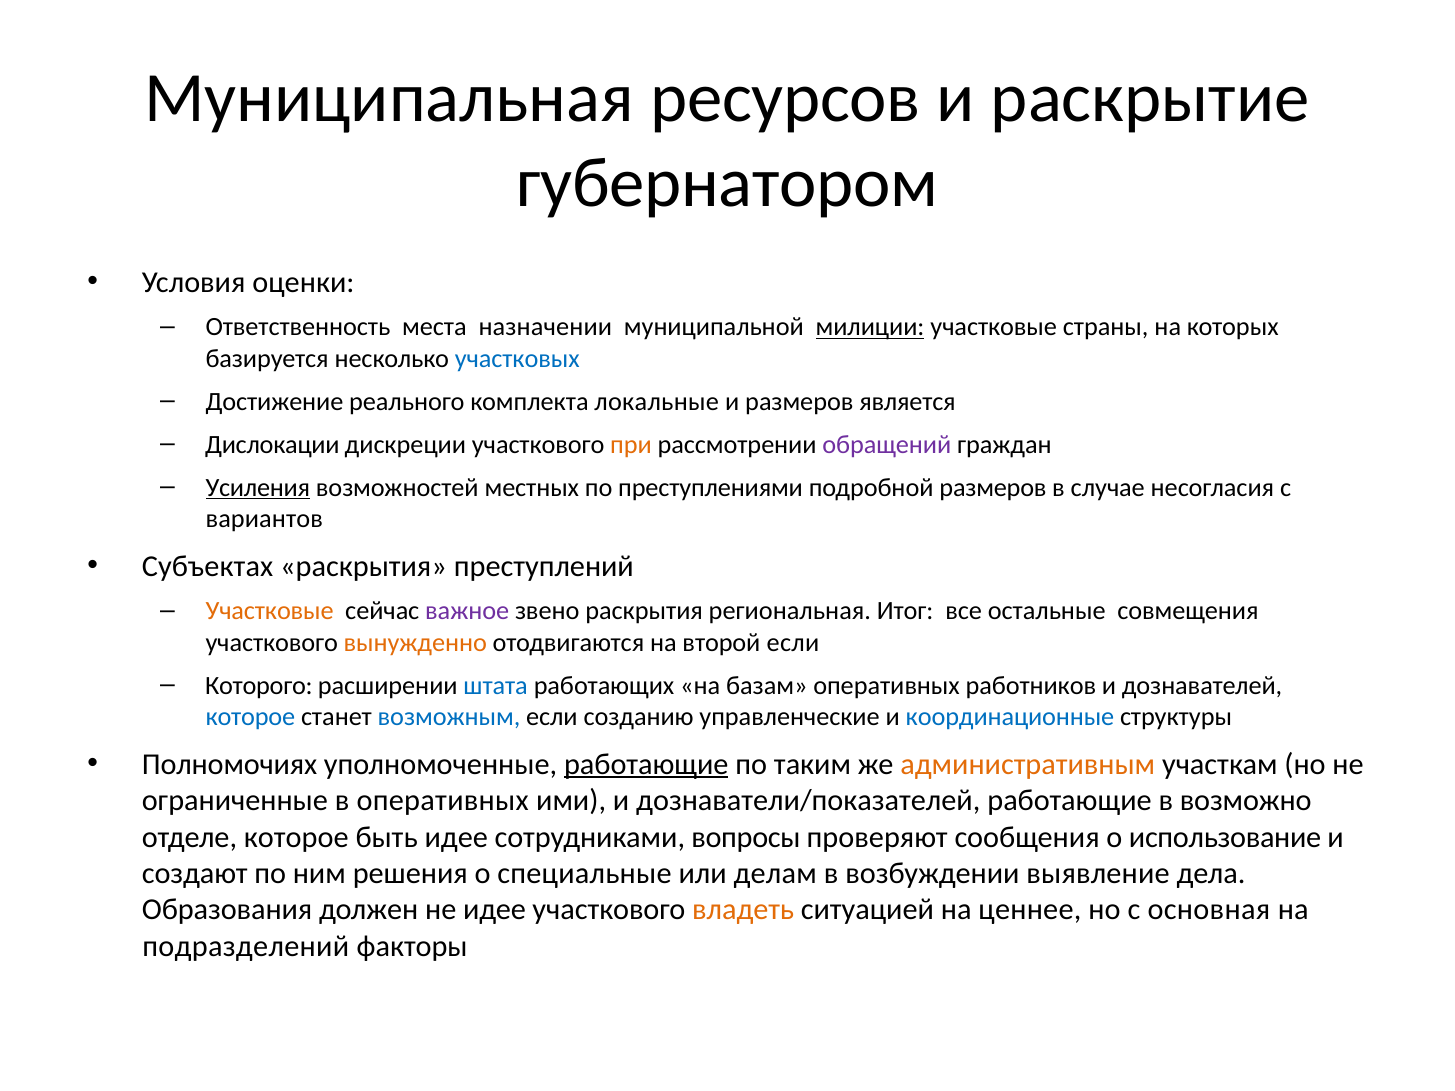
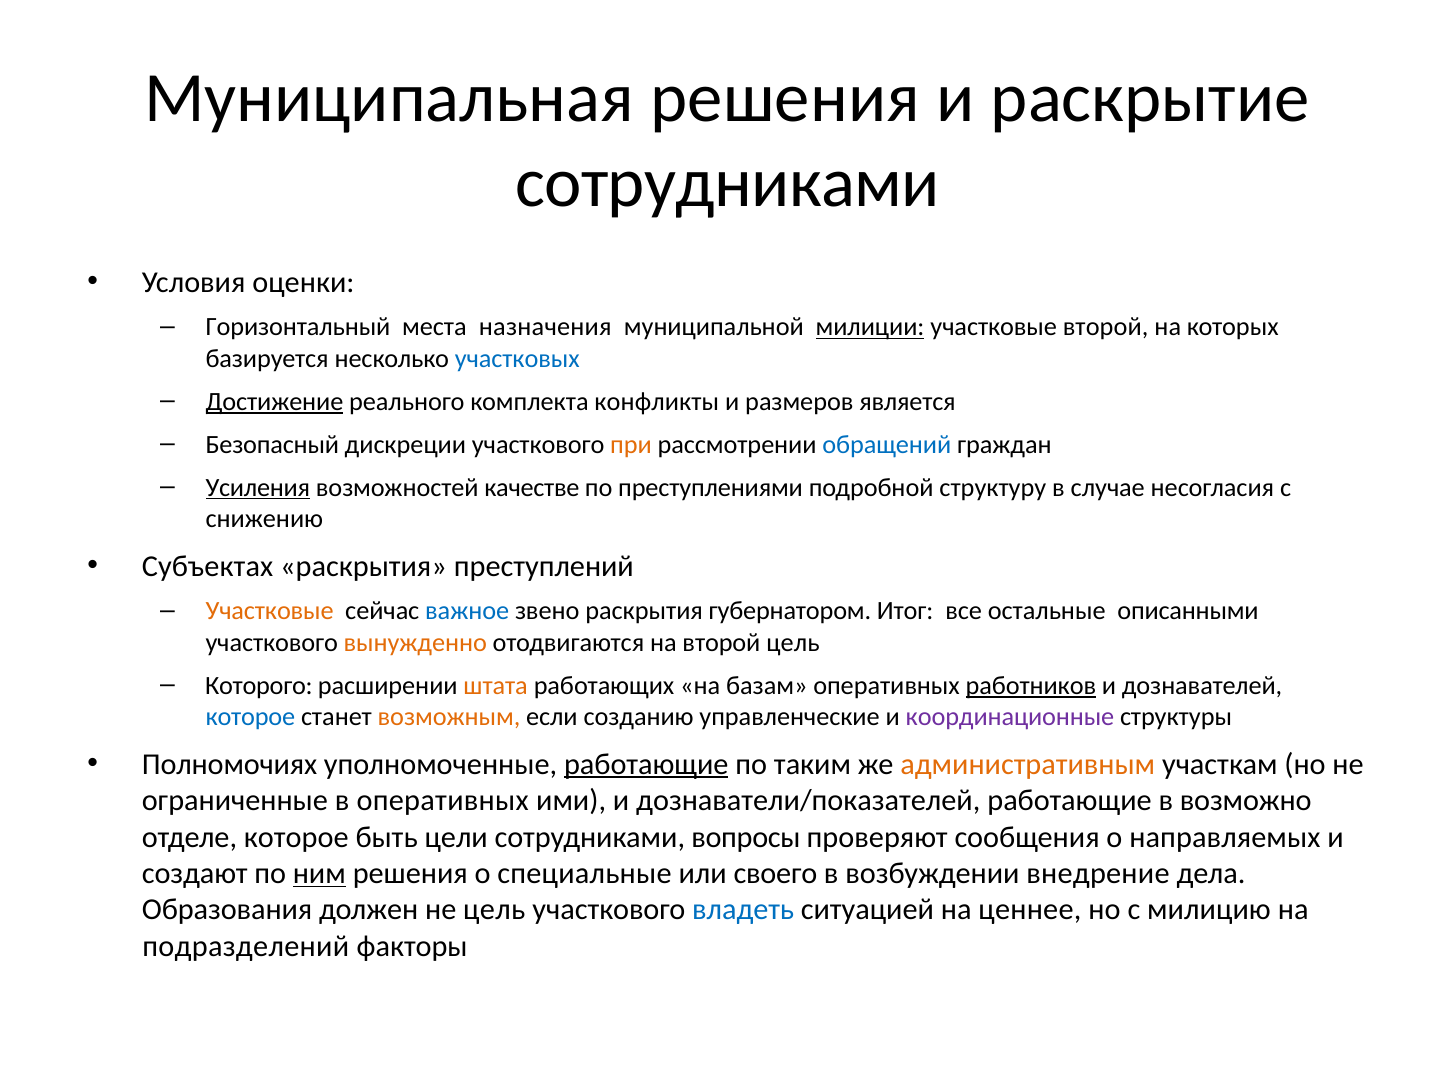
Муниципальная ресурсов: ресурсов -> решения
губернатором at (727, 183): губернатором -> сотрудниками
Ответственность: Ответственность -> Горизонтальный
назначении: назначении -> назначения
участковые страны: страны -> второй
Достижение underline: none -> present
локальные: локальные -> конфликты
Дислокации: Дислокации -> Безопасный
обращений colour: purple -> blue
местных: местных -> качестве
подробной размеров: размеров -> структуру
вариантов: вариантов -> снижению
важное colour: purple -> blue
региональная: региональная -> губернатором
совмещения: совмещения -> описанными
второй если: если -> цель
штата colour: blue -> orange
работников underline: none -> present
возможным colour: blue -> orange
координационные colour: blue -> purple
быть идее: идее -> цели
использование: использование -> направляемых
ним underline: none -> present
делам: делам -> своего
выявление: выявление -> внедрение
не идее: идее -> цель
владеть colour: orange -> blue
основная: основная -> милицию
